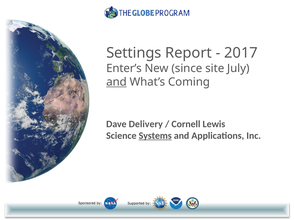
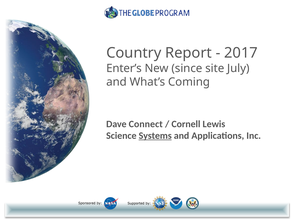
Settings: Settings -> Country
and at (116, 82) underline: present -> none
Delivery: Delivery -> Connect
